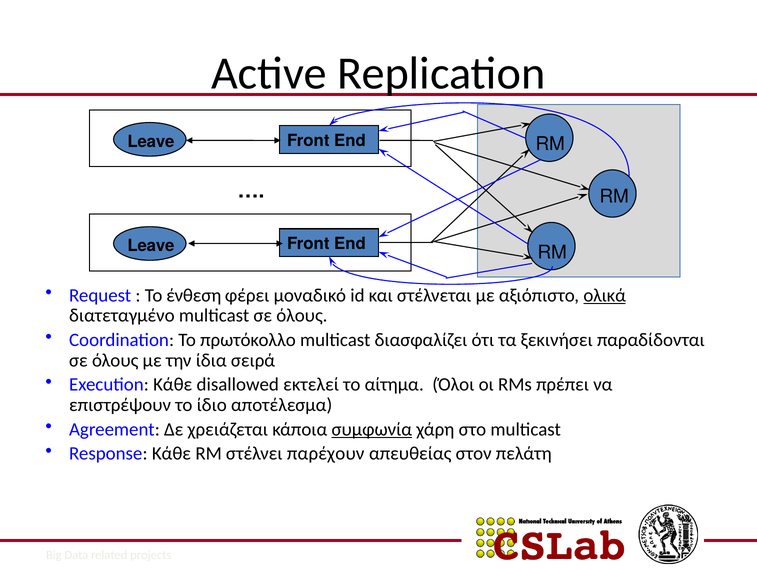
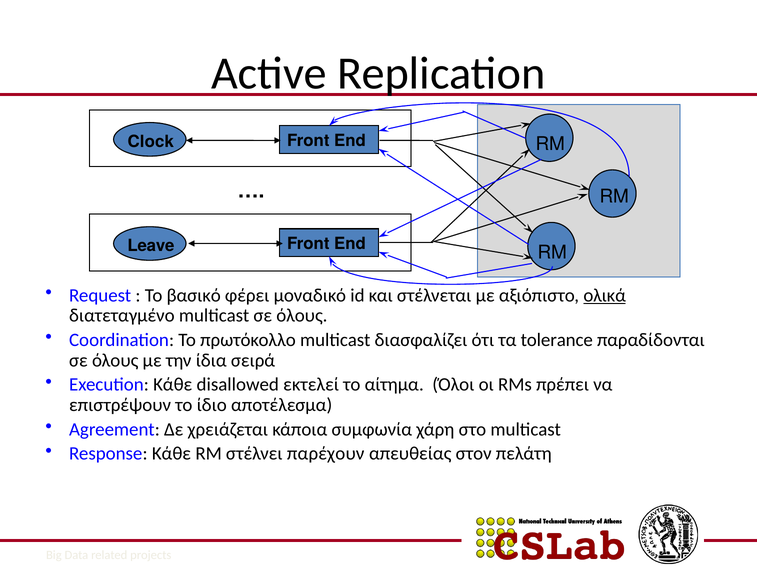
Leave at (151, 142): Leave -> Clock
ένθεση: ένθεση -> βασικό
ξεκινήσει: ξεκινήσει -> tolerance
συμφωνία underline: present -> none
